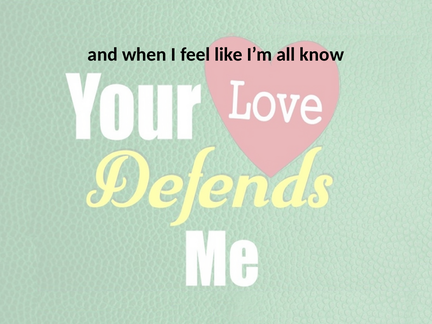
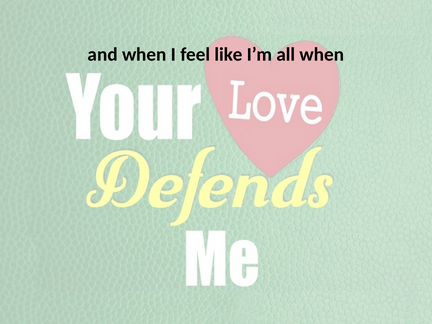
all know: know -> when
